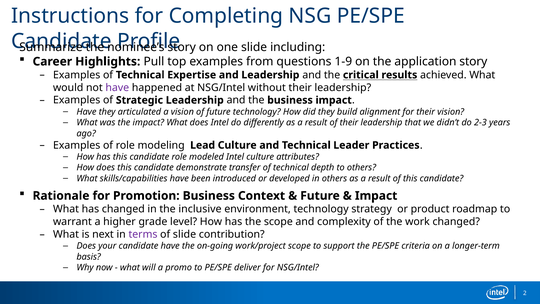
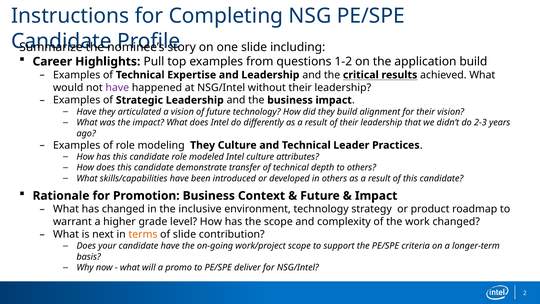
1-9: 1-9 -> 1-2
application story: story -> build
modeling Lead: Lead -> They
terms colour: purple -> orange
